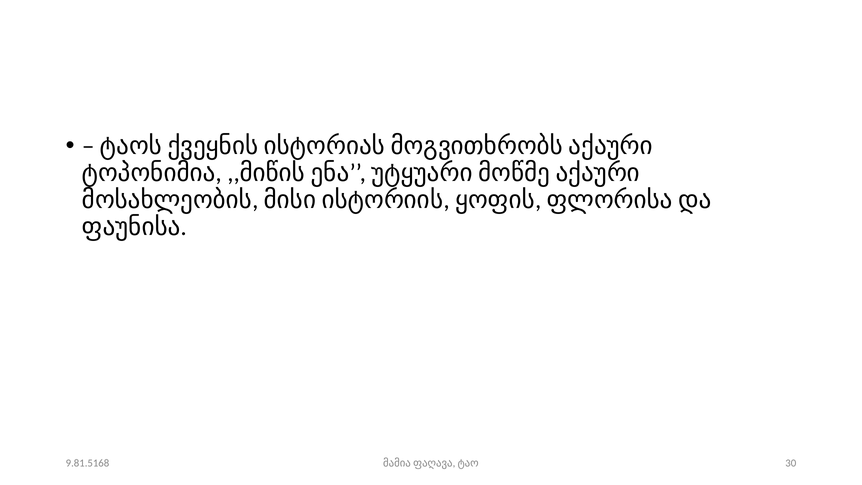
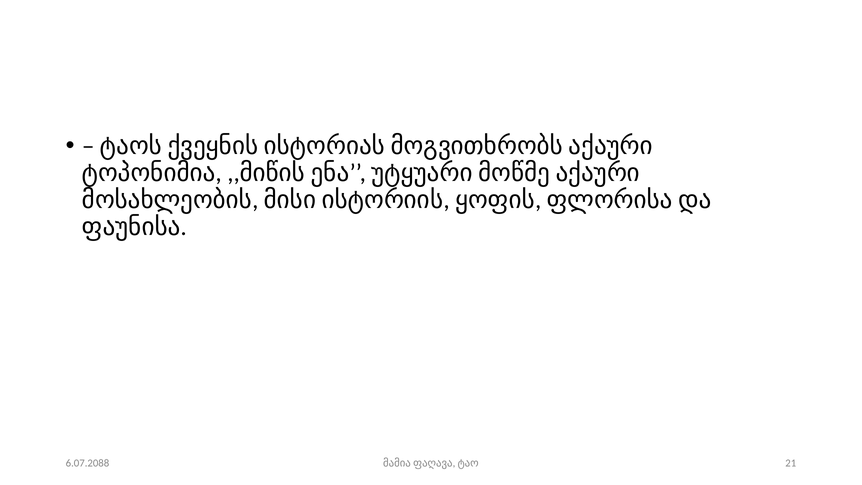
30: 30 -> 21
9.81.5168: 9.81.5168 -> 6.07.2088
